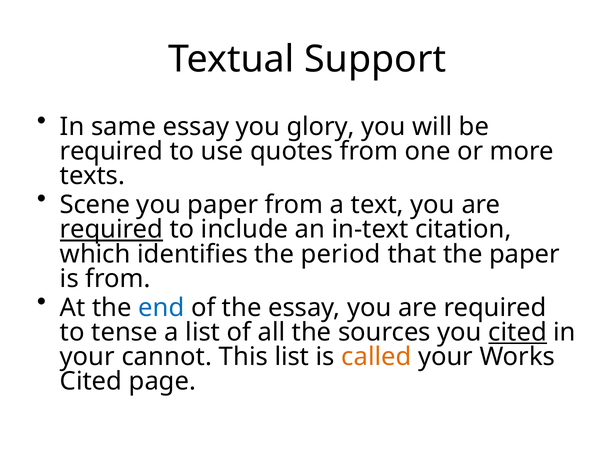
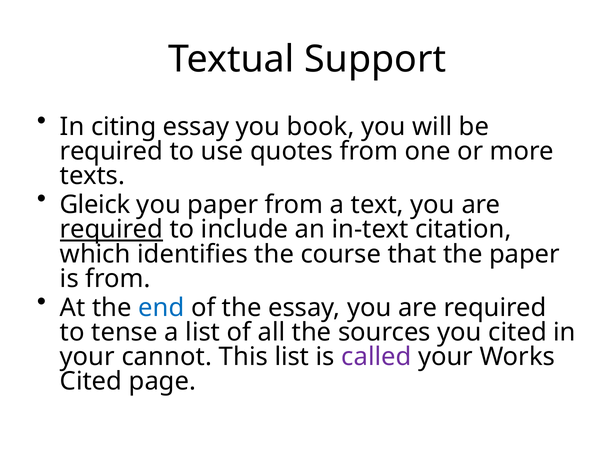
same: same -> citing
glory: glory -> book
Scene: Scene -> Gleick
period: period -> course
cited at (518, 332) underline: present -> none
called colour: orange -> purple
